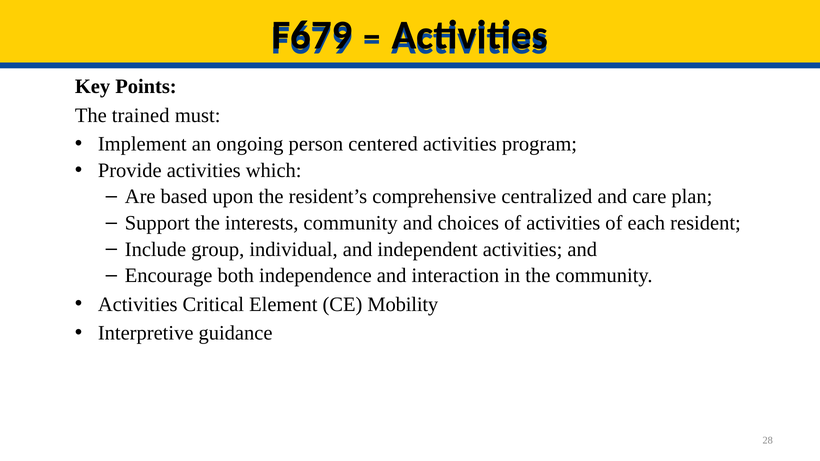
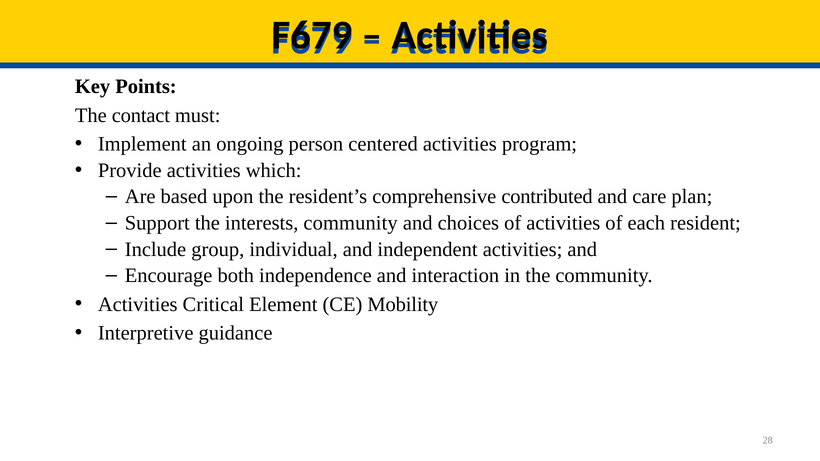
trained: trained -> contact
centralized: centralized -> contributed
